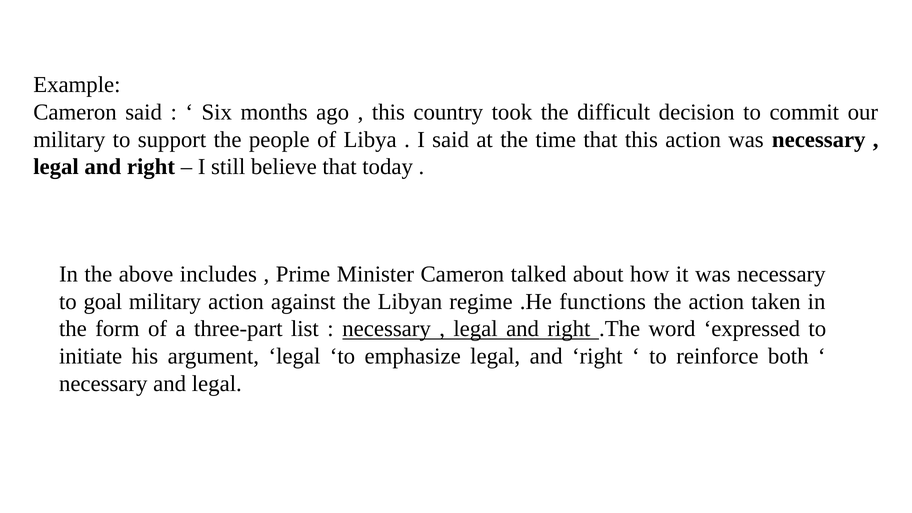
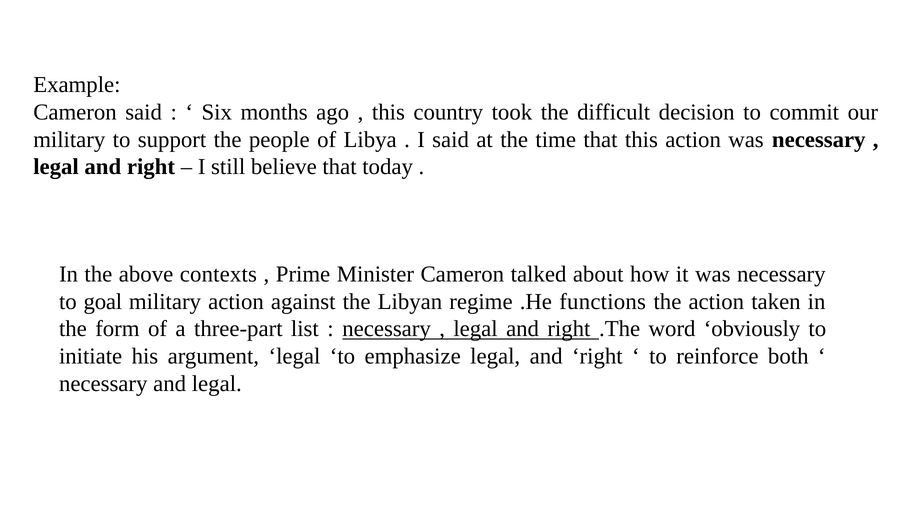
includes: includes -> contexts
expressed: expressed -> obviously
